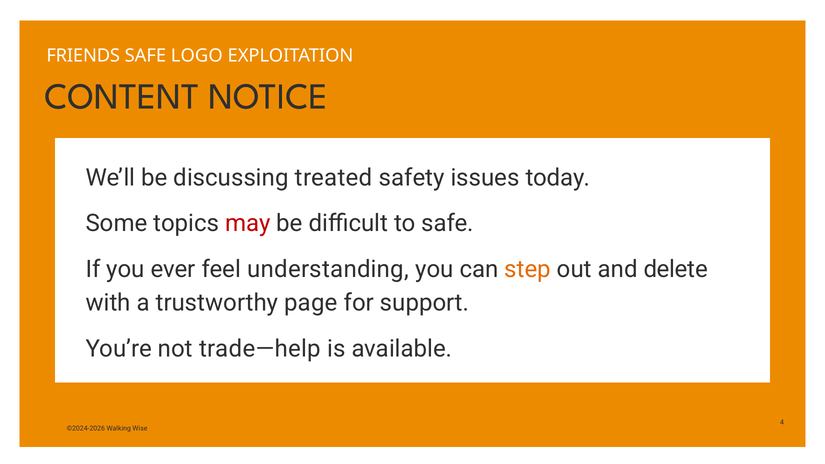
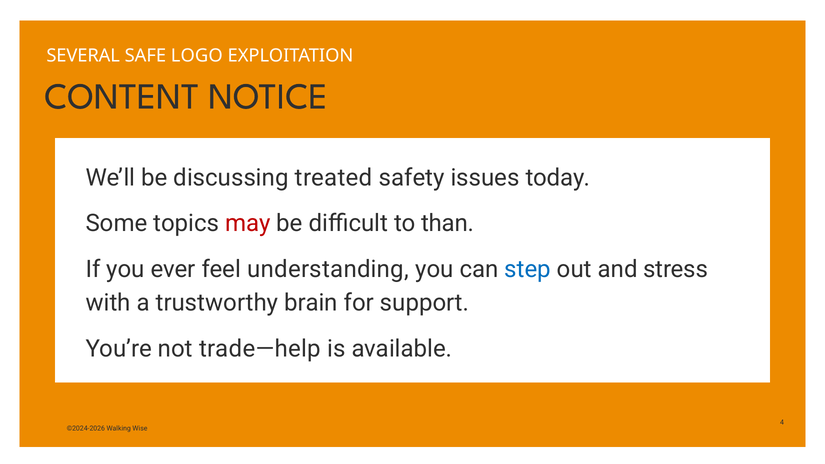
FRIENDS: FRIENDS -> SEVERAL
to safe: safe -> than
step colour: orange -> blue
delete: delete -> stress
page: page -> brain
